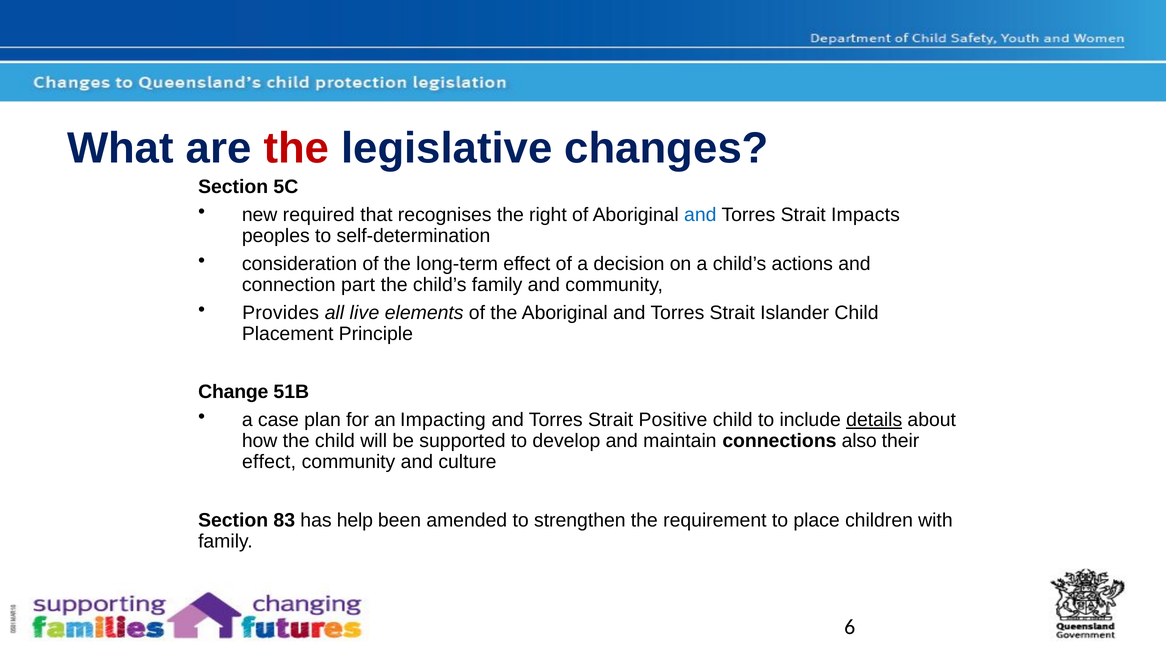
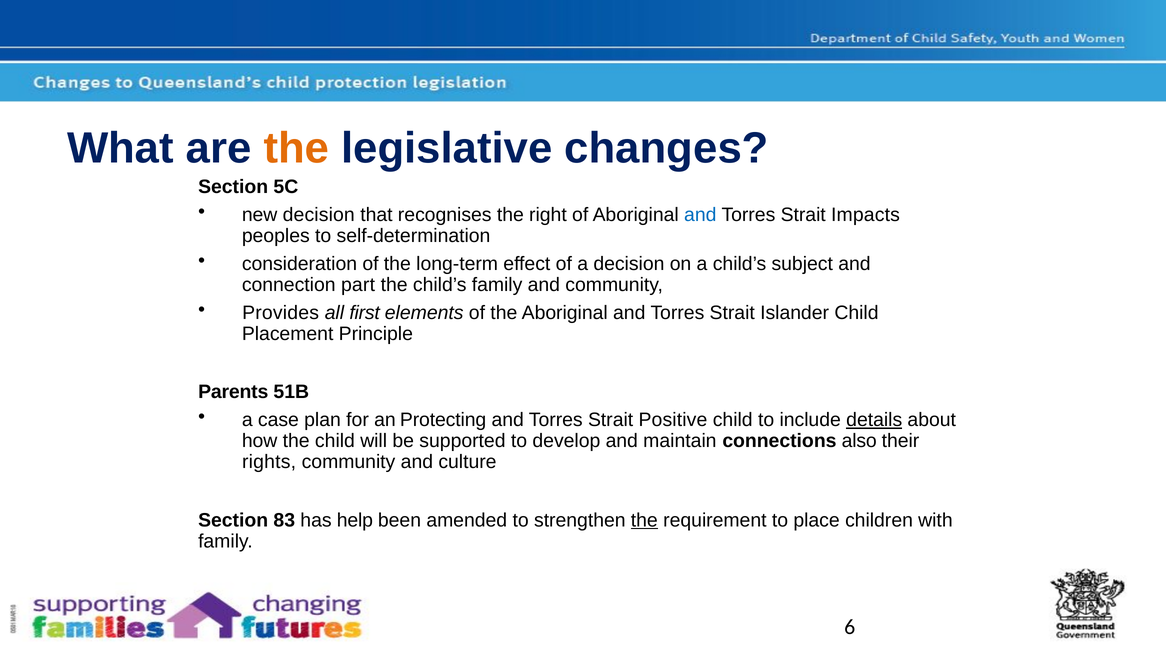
the at (296, 148) colour: red -> orange
new required: required -> decision
actions: actions -> subject
live: live -> first
Change: Change -> Parents
Impacting: Impacting -> Protecting
effect at (269, 462): effect -> rights
the at (644, 520) underline: none -> present
